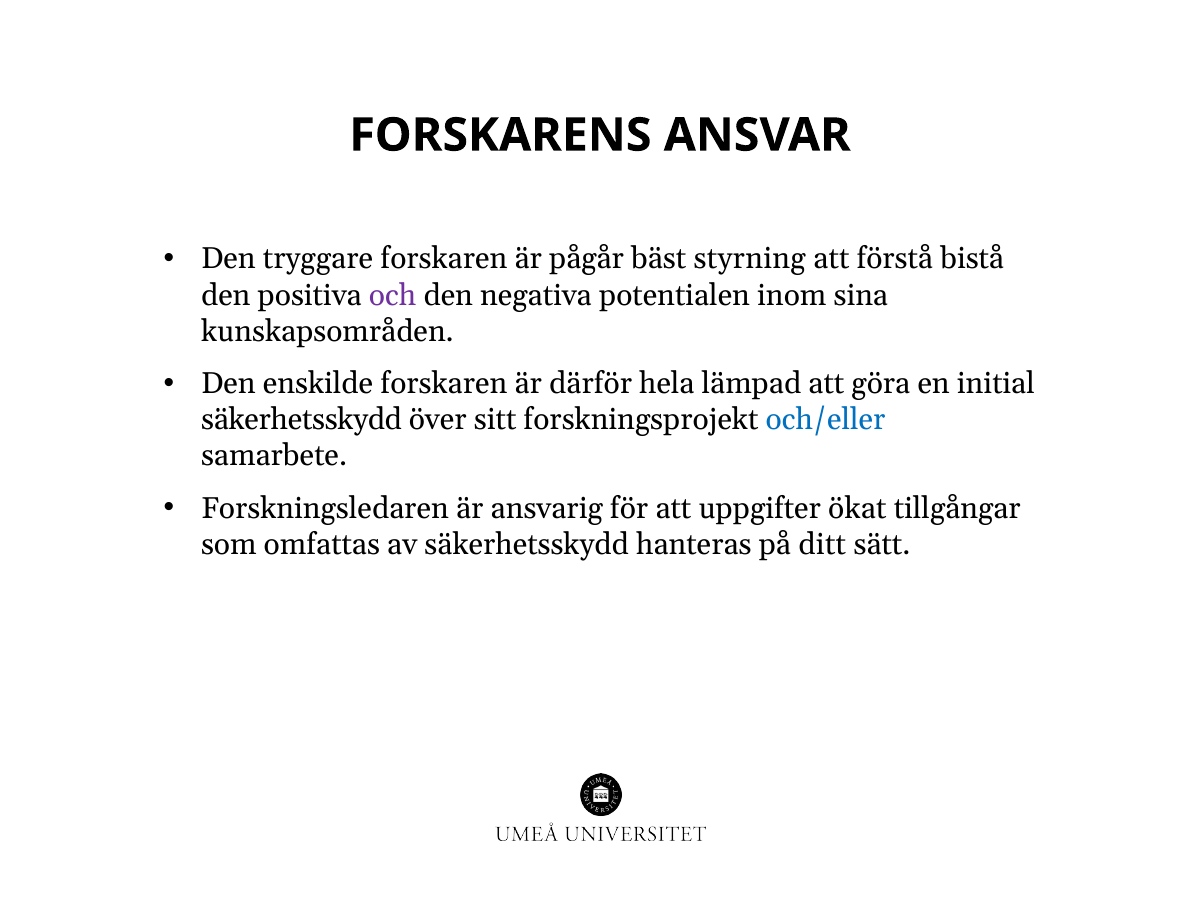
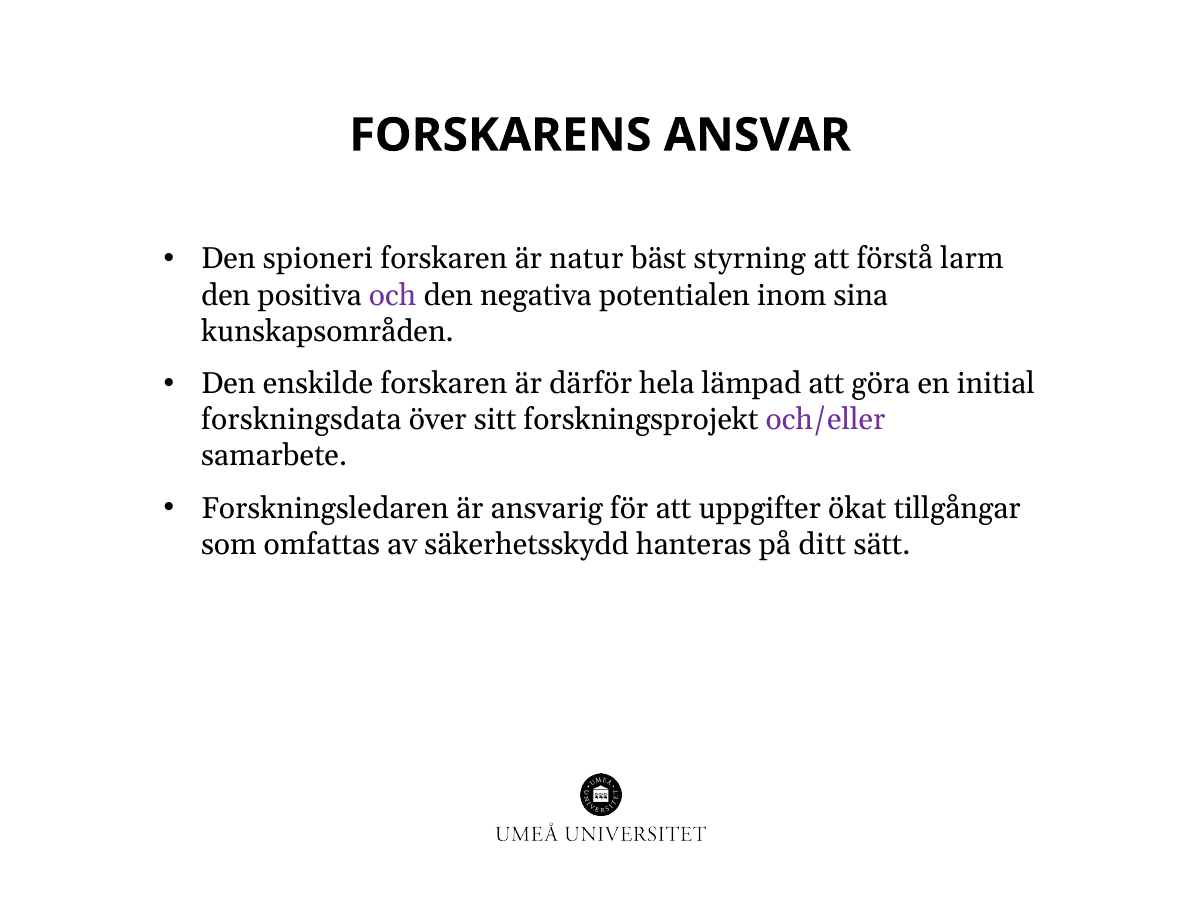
tryggare: tryggare -> spioneri
pågår: pågår -> natur
bistå: bistå -> larm
säkerhetsskydd at (302, 420): säkerhetsskydd -> forskningsdata
och/eller colour: blue -> purple
